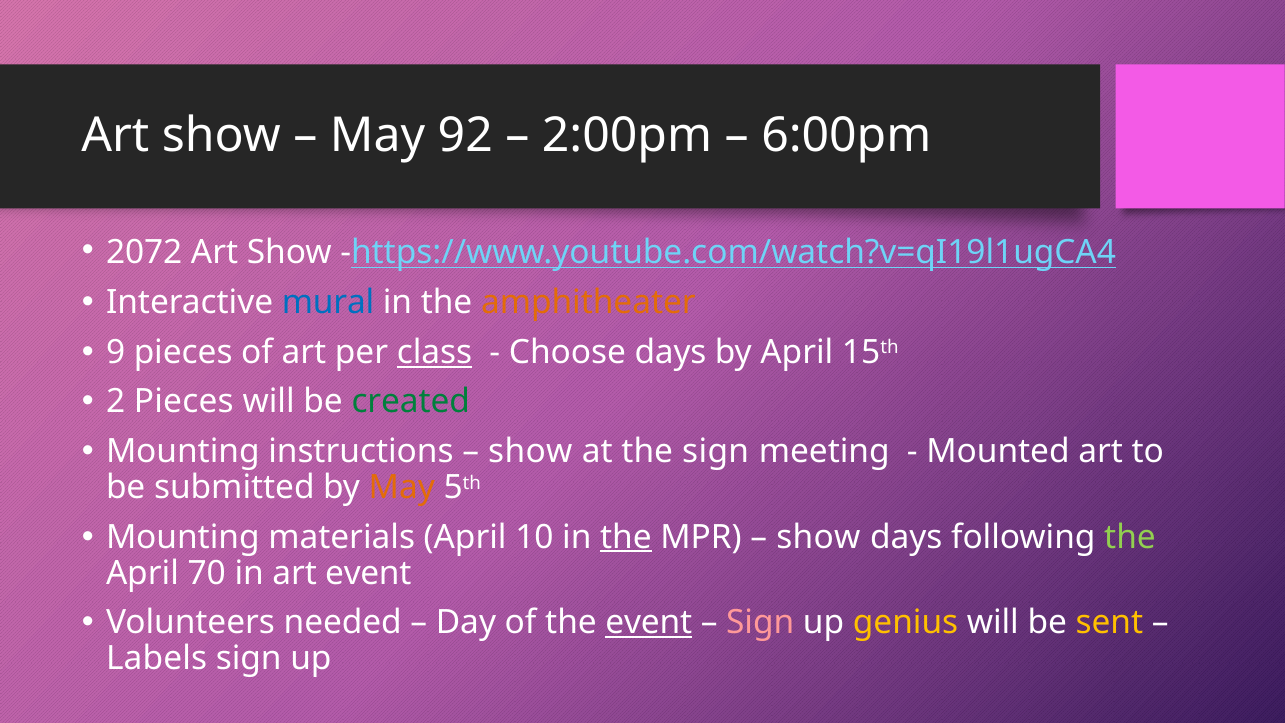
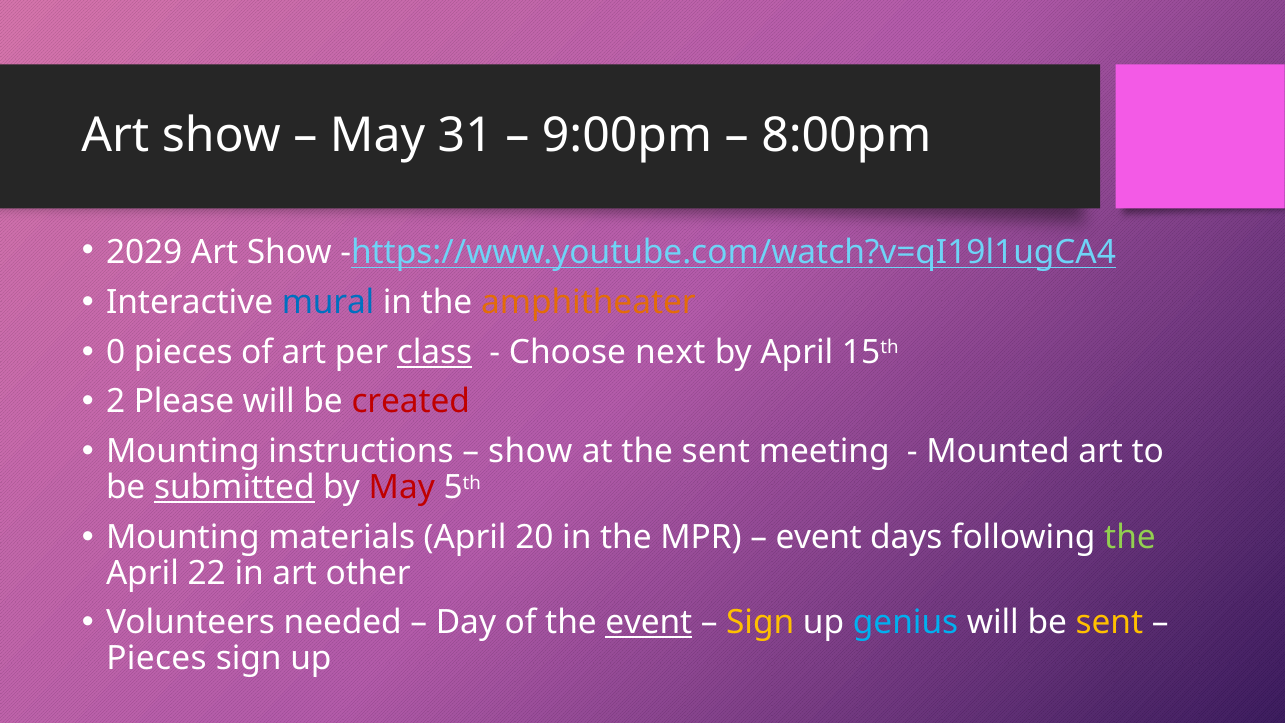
92: 92 -> 31
2:00pm: 2:00pm -> 9:00pm
6:00pm: 6:00pm -> 8:00pm
2072: 2072 -> 2029
9: 9 -> 0
Choose days: days -> next
2 Pieces: Pieces -> Please
created colour: green -> red
the sign: sign -> sent
submitted underline: none -> present
May at (402, 487) colour: orange -> red
10: 10 -> 20
the at (626, 537) underline: present -> none
show at (818, 537): show -> event
70: 70 -> 22
art event: event -> other
Sign at (760, 623) colour: pink -> yellow
genius colour: yellow -> light blue
Labels at (157, 659): Labels -> Pieces
